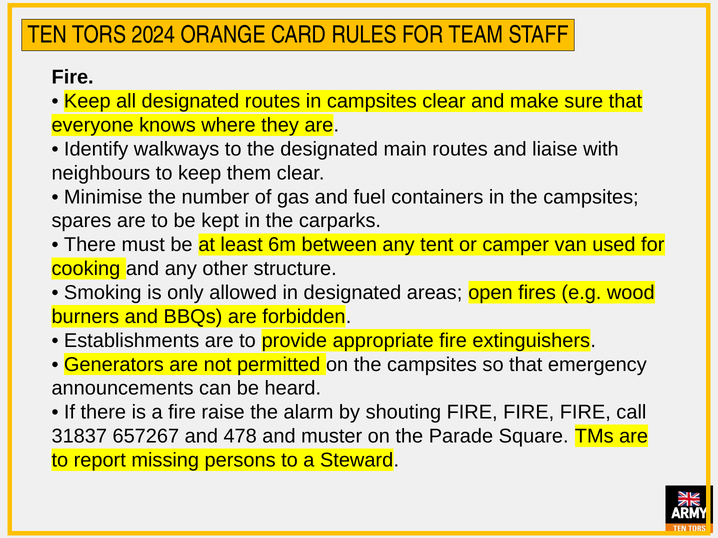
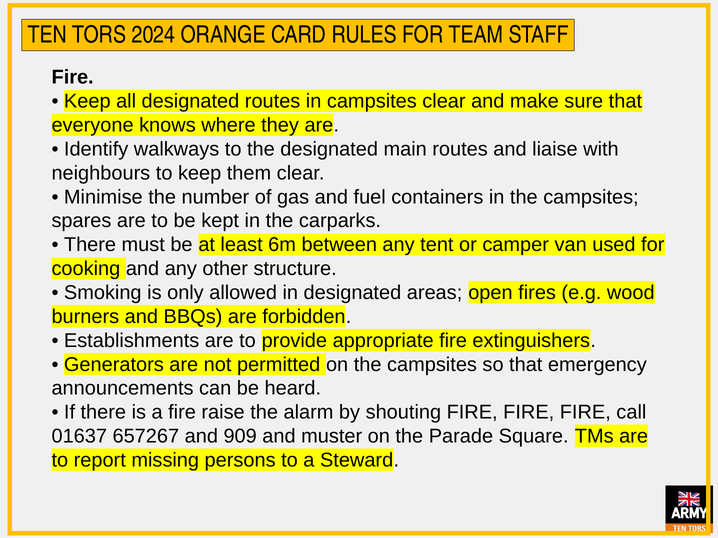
31837: 31837 -> 01637
478: 478 -> 909
